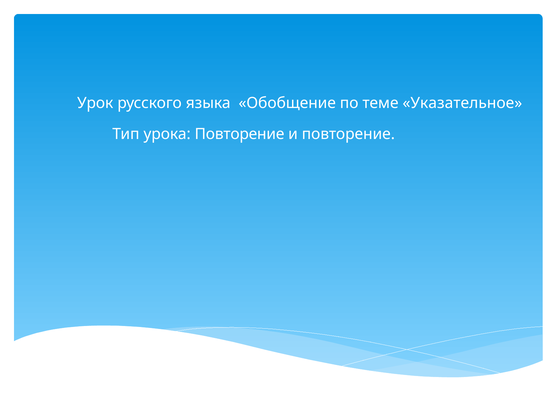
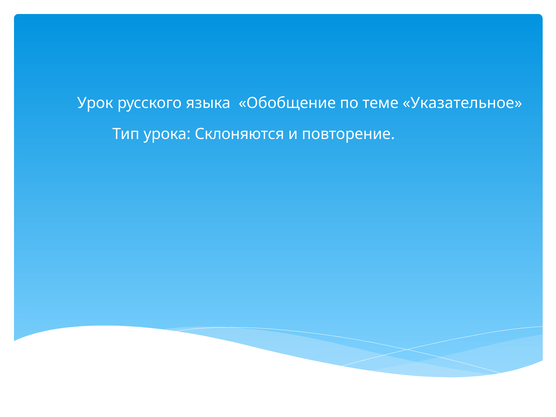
урока Повторение: Повторение -> Склоняются
